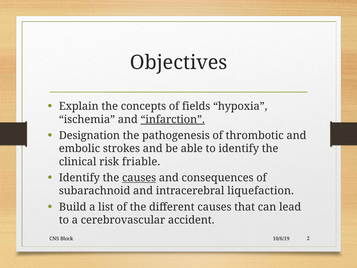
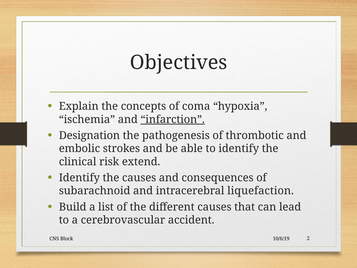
fields: fields -> coma
friable: friable -> extend
causes at (139, 178) underline: present -> none
